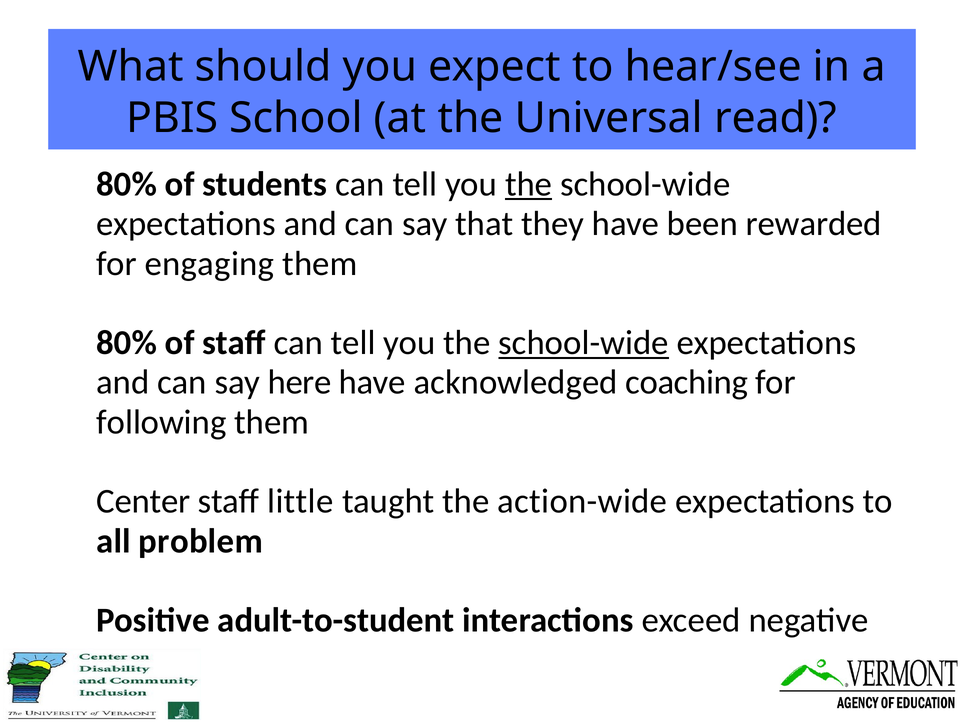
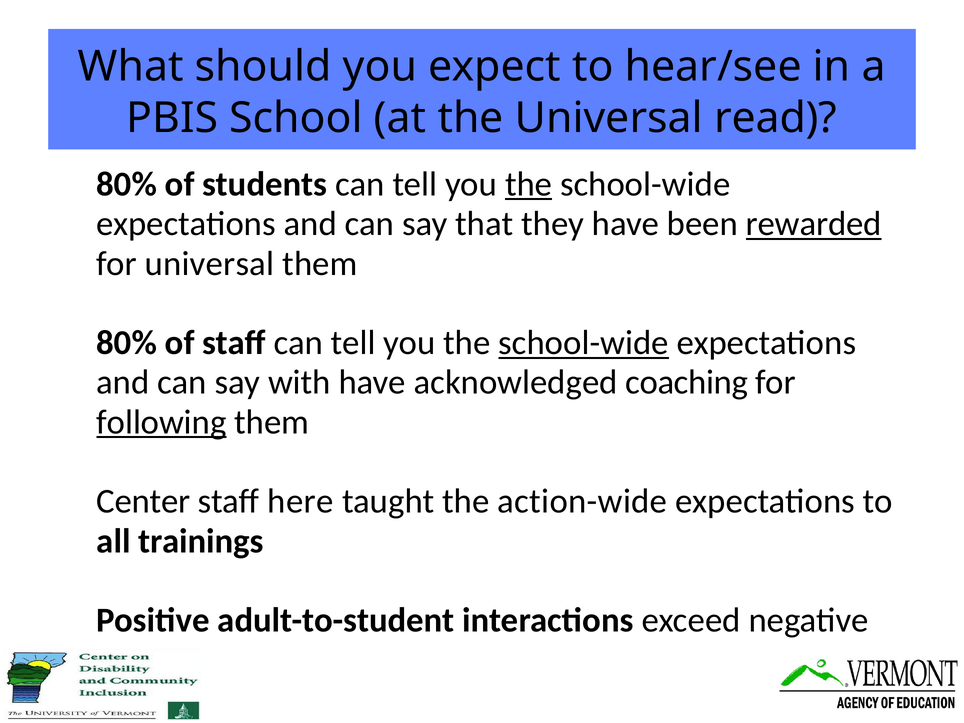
rewarded underline: none -> present
for engaging: engaging -> universal
here: here -> with
following underline: none -> present
little: little -> here
problem: problem -> trainings
